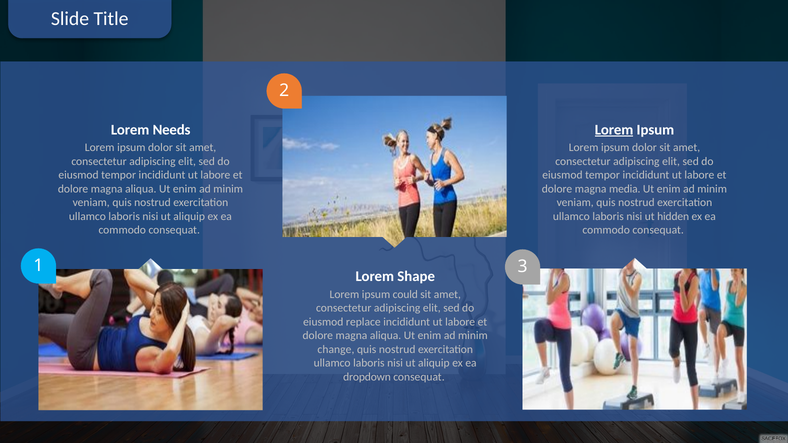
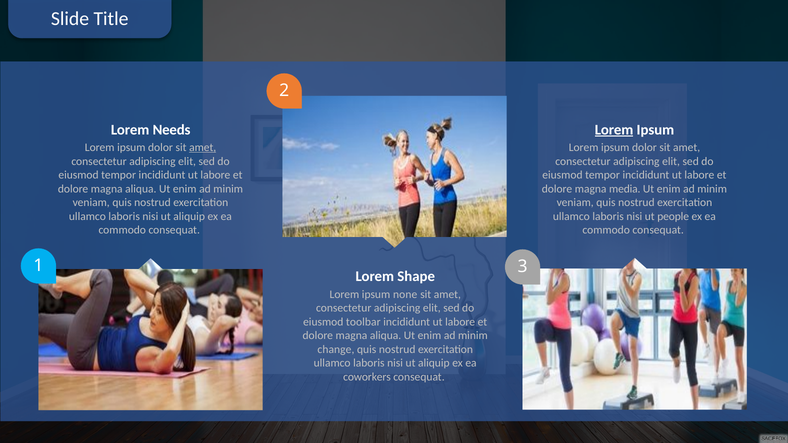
amet at (203, 148) underline: none -> present
hidden: hidden -> people
could: could -> none
replace: replace -> toolbar
dropdown: dropdown -> coworkers
